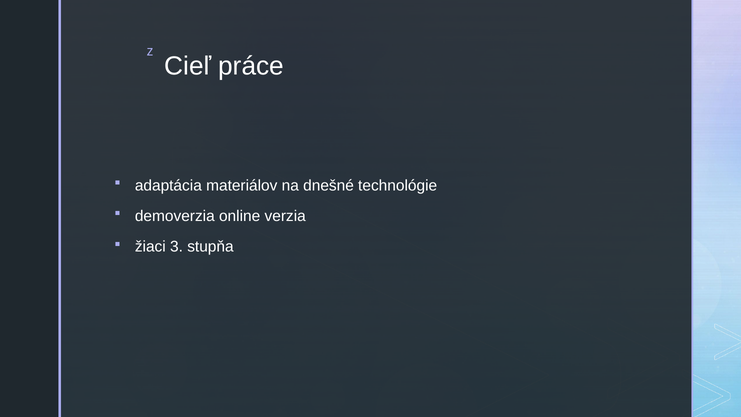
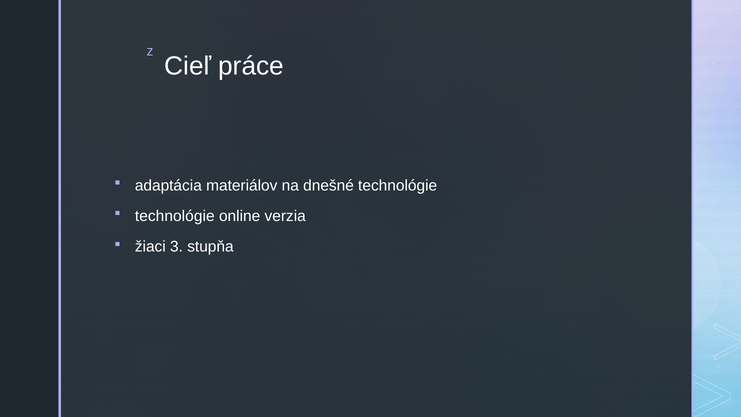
demoverzia at (175, 216): demoverzia -> technológie
